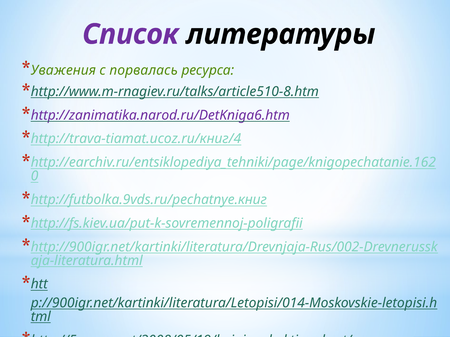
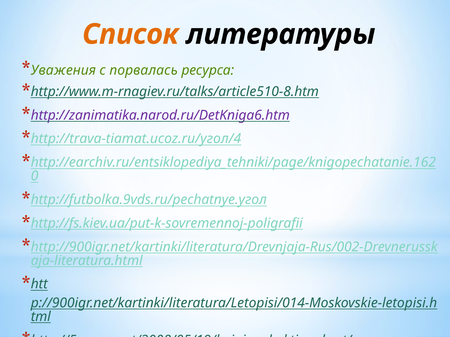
Список colour: purple -> orange
http://trava-tiamat.ucoz.ru/книг/4: http://trava-tiamat.ucoz.ru/книг/4 -> http://trava-tiamat.ucoz.ru/угол/4
http://futbolka.9vds.ru/pechatnye.книг: http://futbolka.9vds.ru/pechatnye.книг -> http://futbolka.9vds.ru/pechatnye.угол
